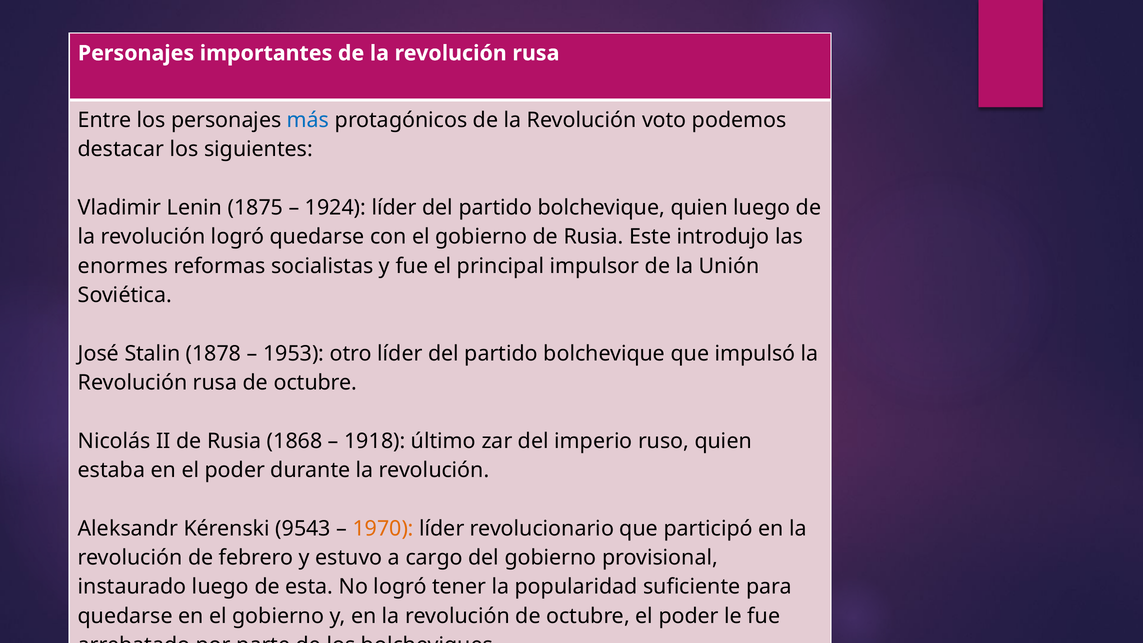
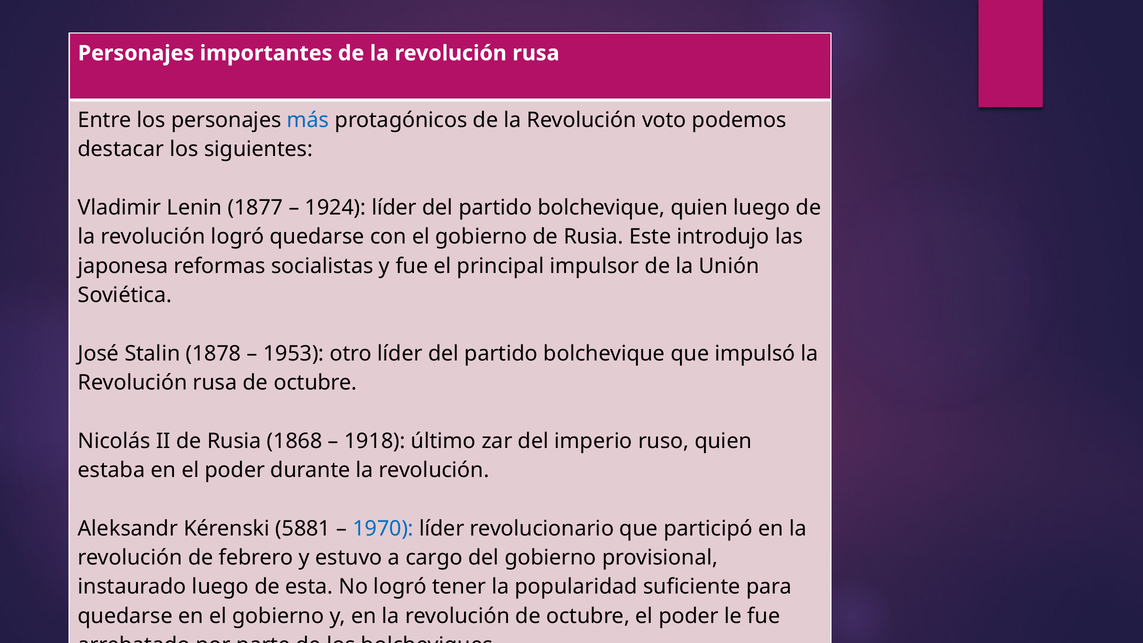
1875: 1875 -> 1877
enormes: enormes -> japonesa
9543: 9543 -> 5881
1970 colour: orange -> blue
